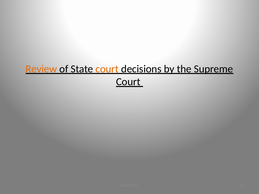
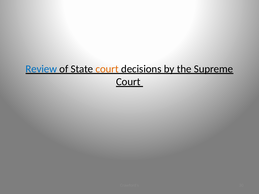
Review colour: orange -> blue
